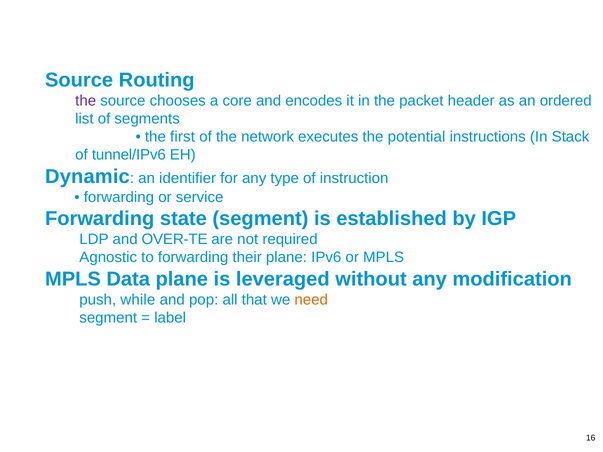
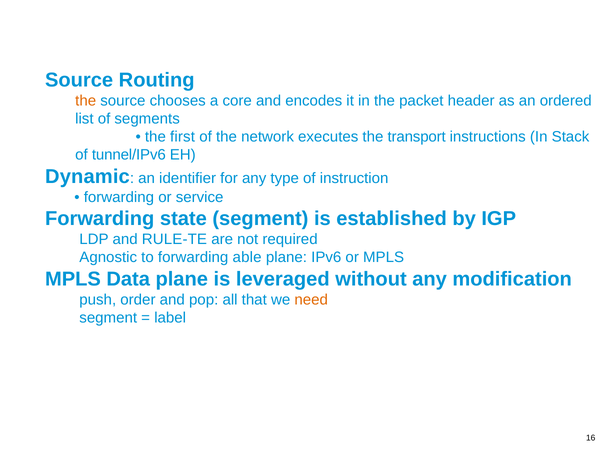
the at (86, 101) colour: purple -> orange
potential: potential -> transport
OVER-TE: OVER-TE -> RULE-TE
their: their -> able
while: while -> order
